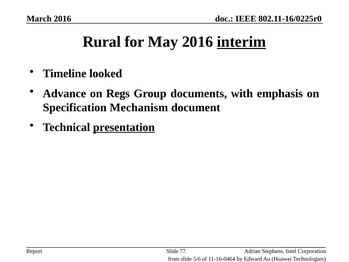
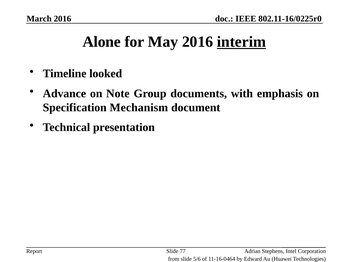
Rural: Rural -> Alone
Regs: Regs -> Note
presentation underline: present -> none
